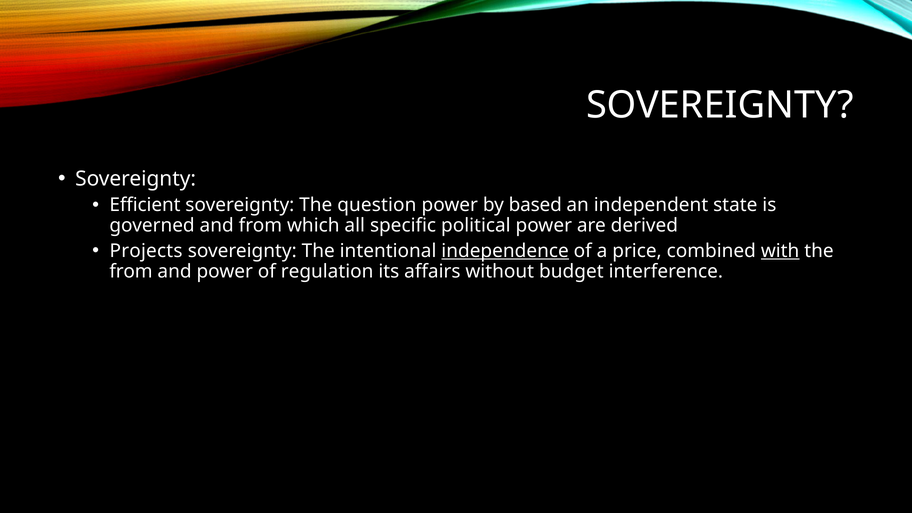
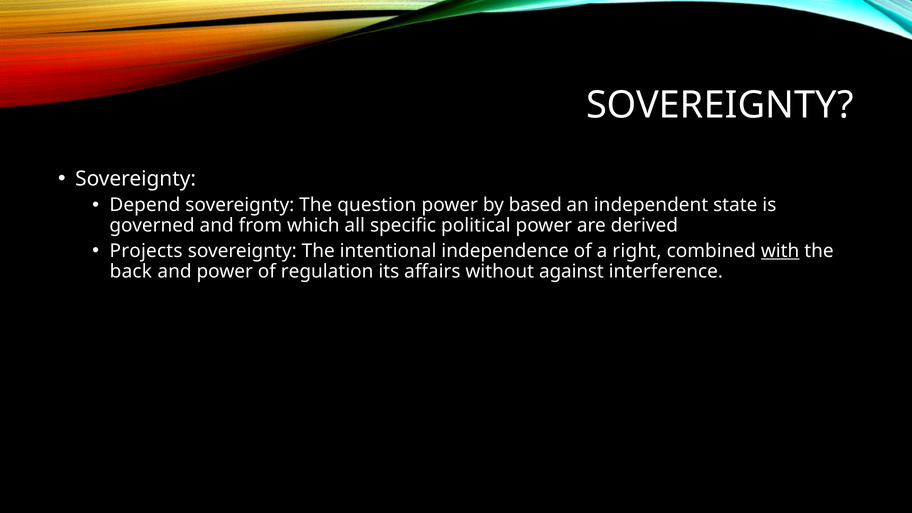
Efficient: Efficient -> Depend
independence underline: present -> none
price: price -> right
from at (131, 271): from -> back
budget: budget -> against
